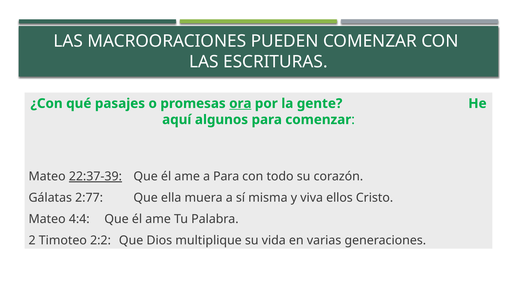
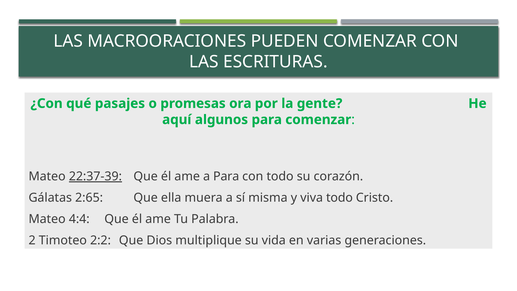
ora underline: present -> none
2:77: 2:77 -> 2:65
viva ellos: ellos -> todo
